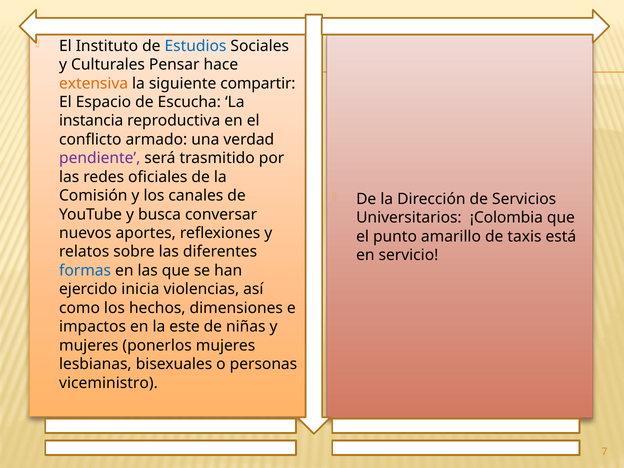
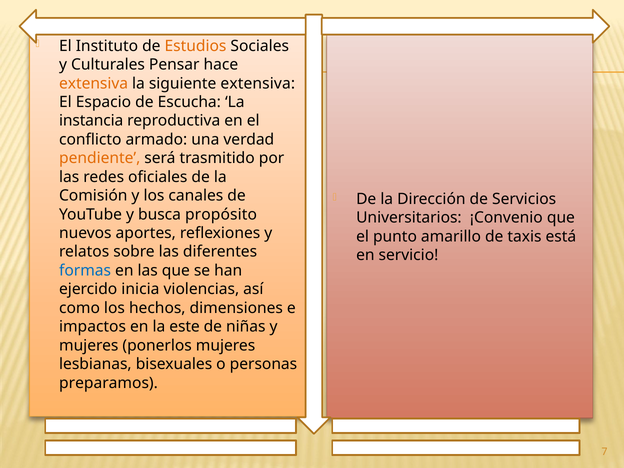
Estudios colour: blue -> orange
siguiente compartir: compartir -> extensiva
pendiente colour: purple -> orange
conversar: conversar -> propósito
¡Colombia: ¡Colombia -> ¡Convenio
viceministro: viceministro -> preparamos
